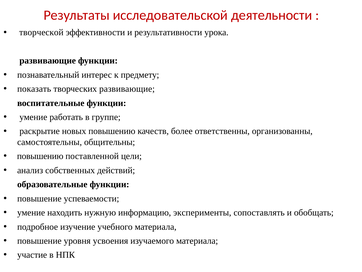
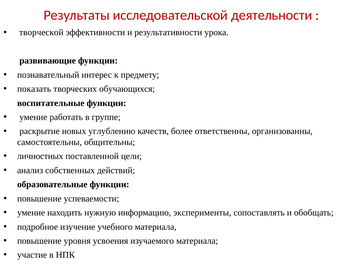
творческих развивающие: развивающие -> обучающихся
новых повышению: повышению -> углублению
повышению at (40, 156): повышению -> личностных
